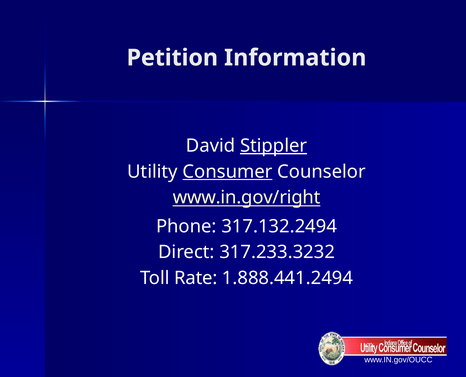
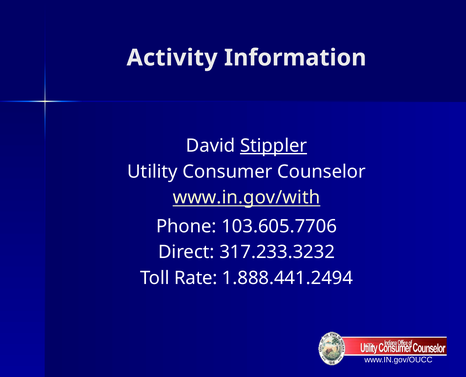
Petition: Petition -> Activity
Consumer underline: present -> none
www.in.gov/right: www.in.gov/right -> www.in.gov/with
317.132.2494: 317.132.2494 -> 103.605.7706
